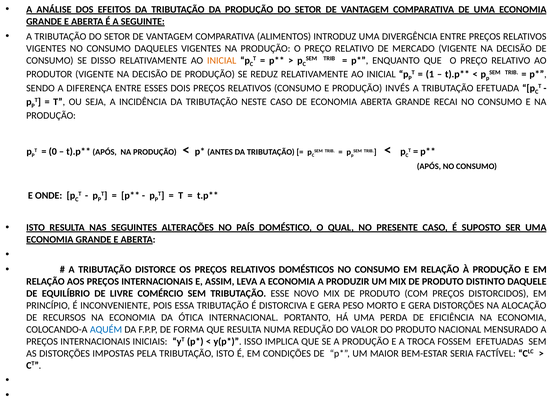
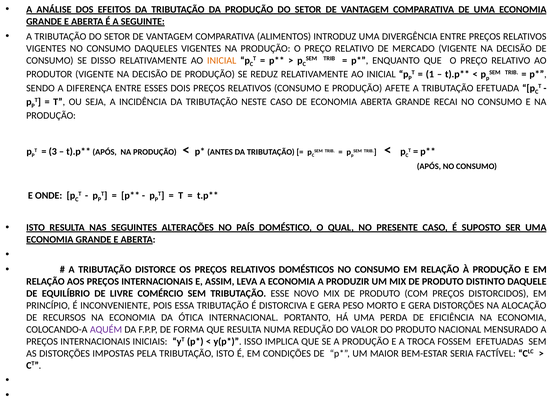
INVÉS: INVÉS -> AFETE
0: 0 -> 3
AQUÉM colour: blue -> purple
